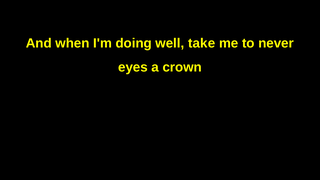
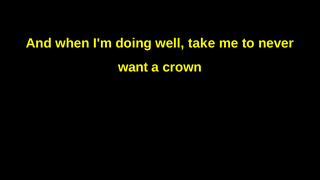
eyes: eyes -> want
